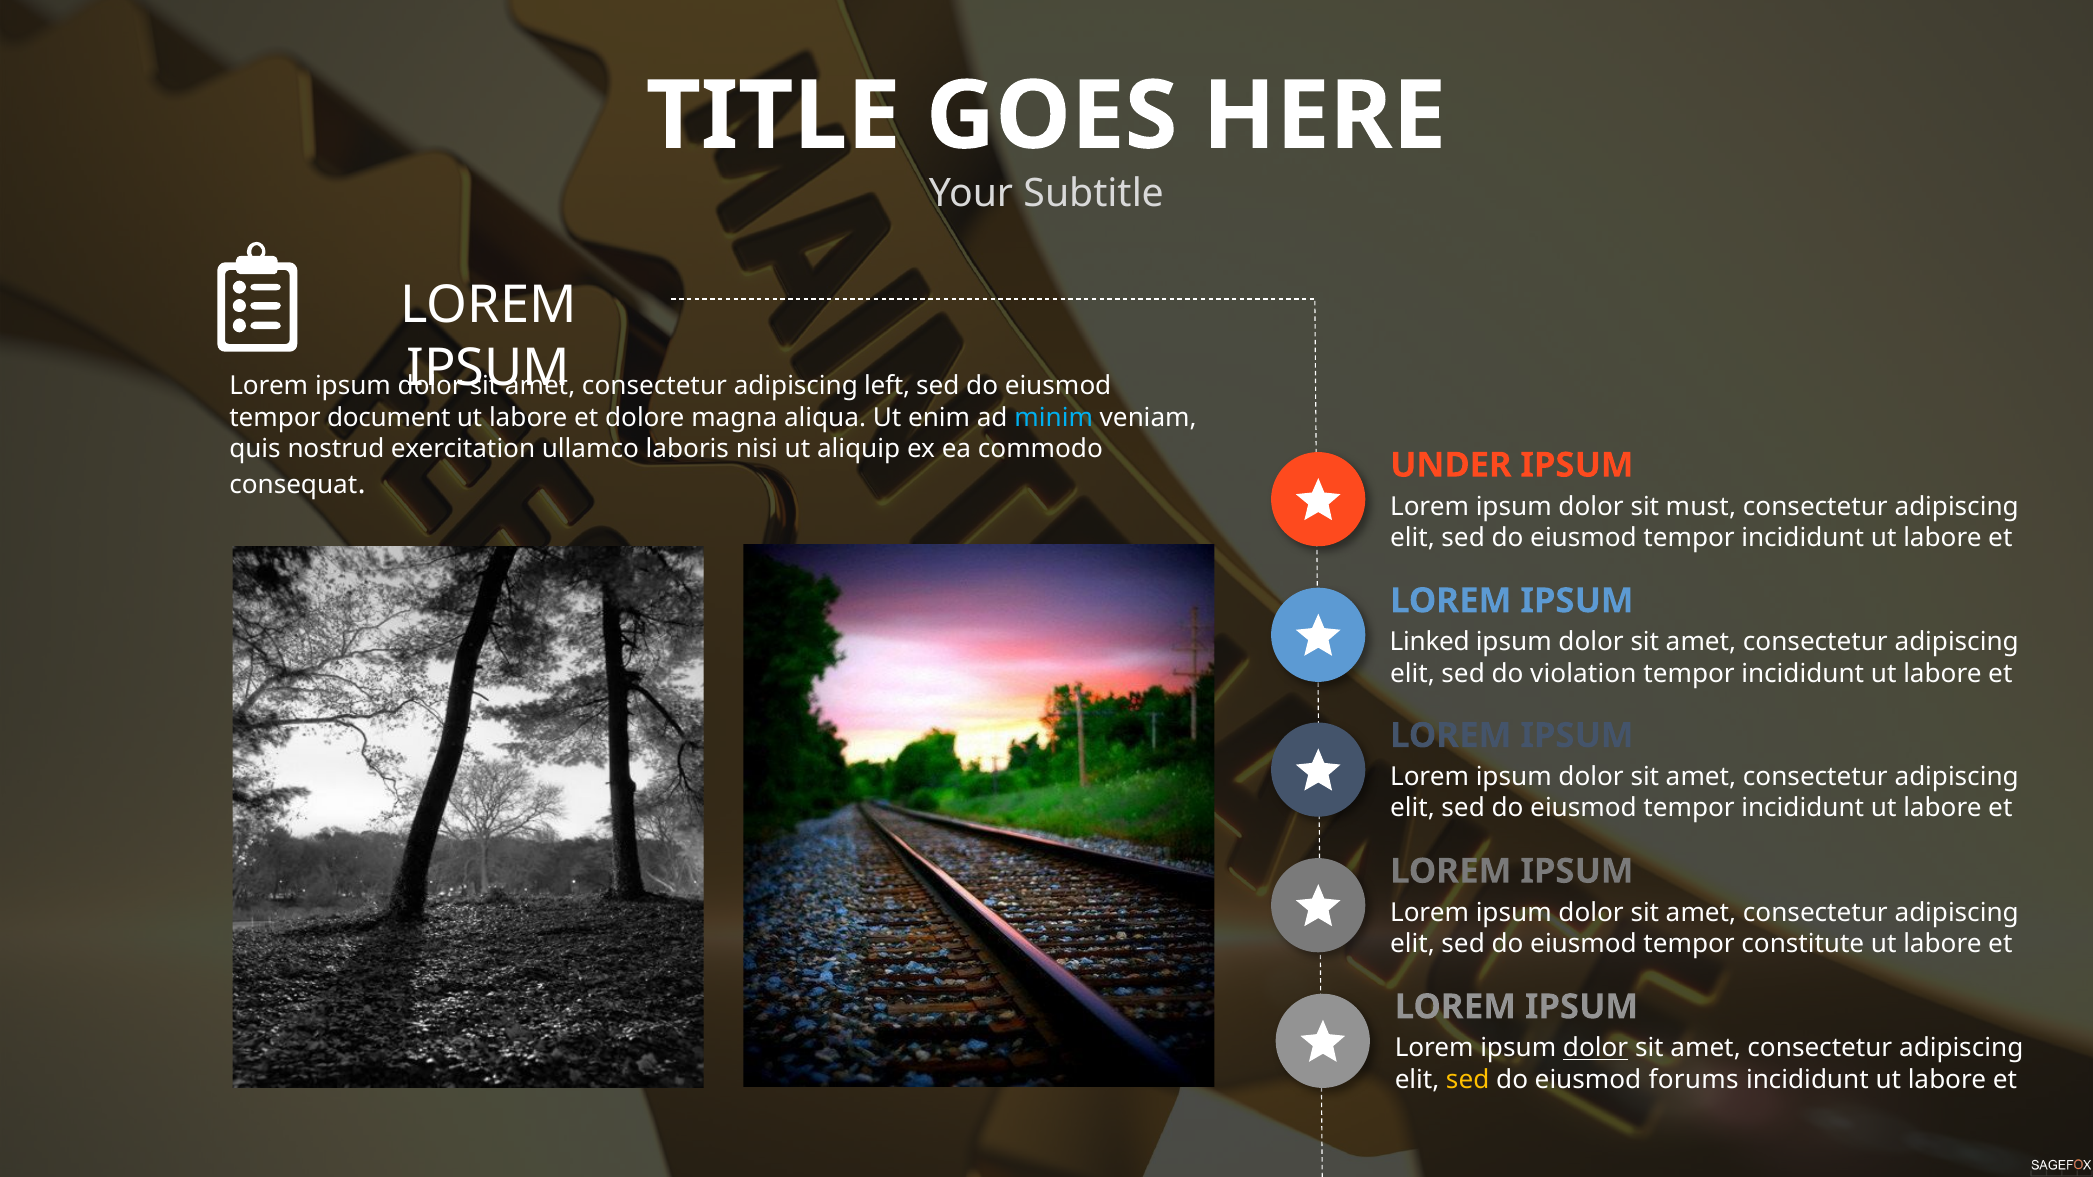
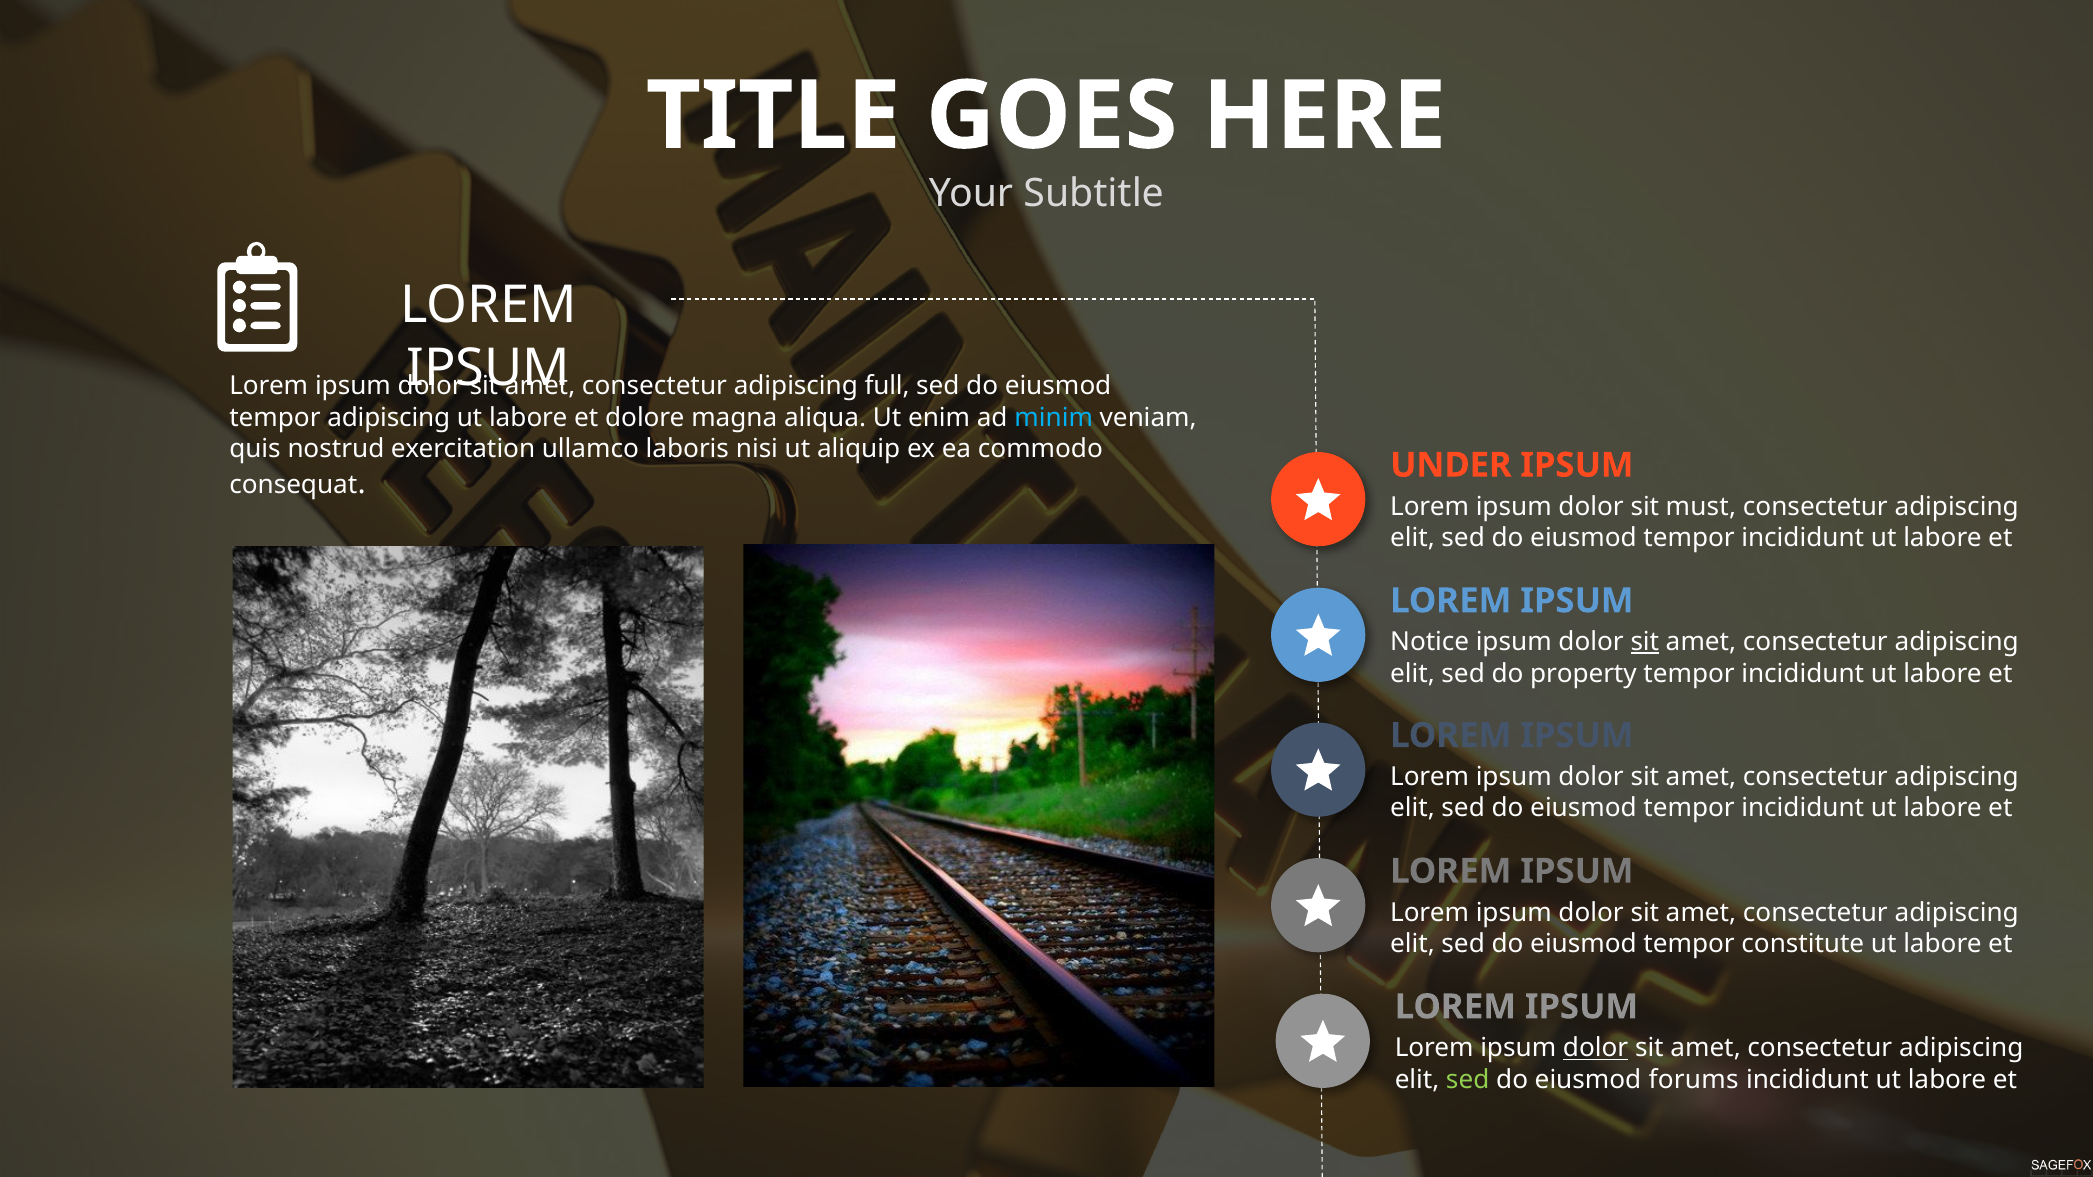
left: left -> full
tempor document: document -> adipiscing
Linked: Linked -> Notice
sit at (1645, 642) underline: none -> present
violation: violation -> property
sed at (1468, 1080) colour: yellow -> light green
